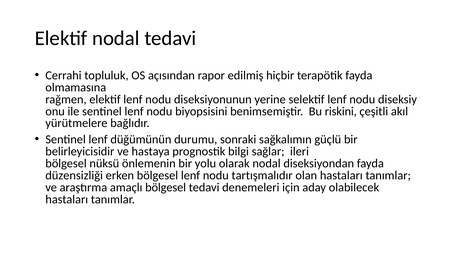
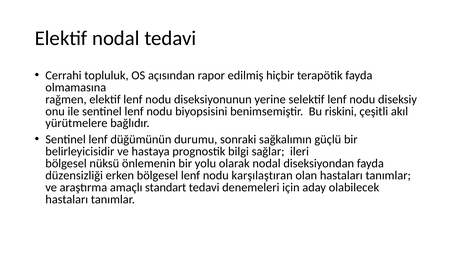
tartışmalıdır: tartışmalıdır -> karşılaştıran
amaçlı bölgesel: bölgesel -> standart
